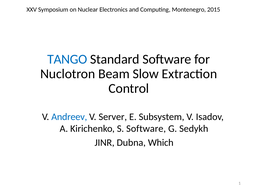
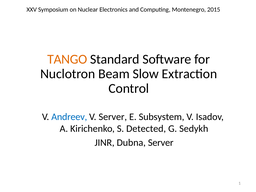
TANGO colour: blue -> orange
S Software: Software -> Detected
Dubna Which: Which -> Server
